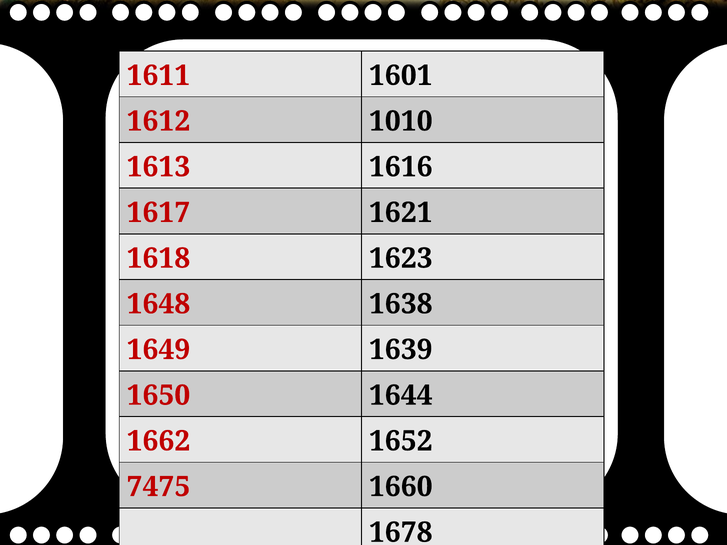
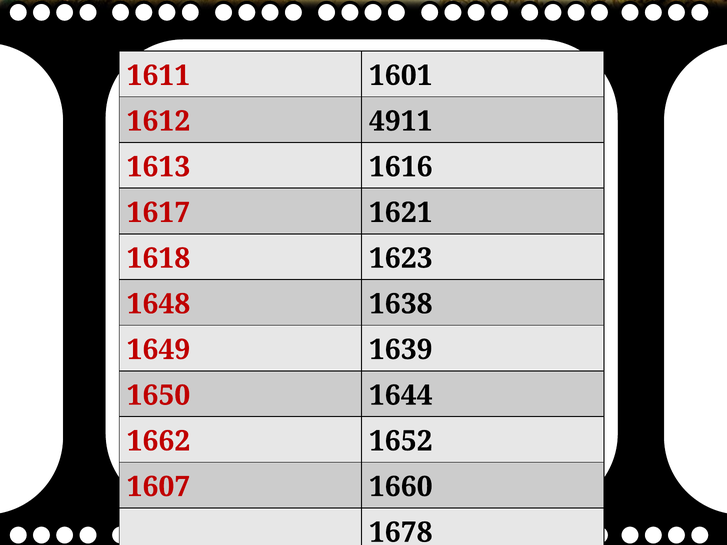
1010: 1010 -> 4911
7475: 7475 -> 1607
